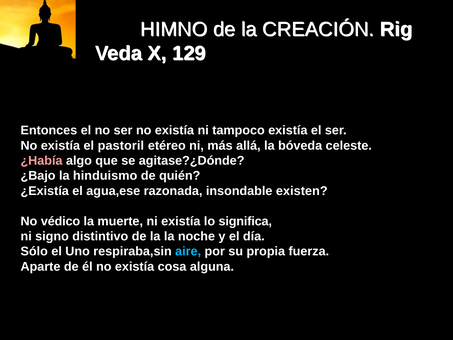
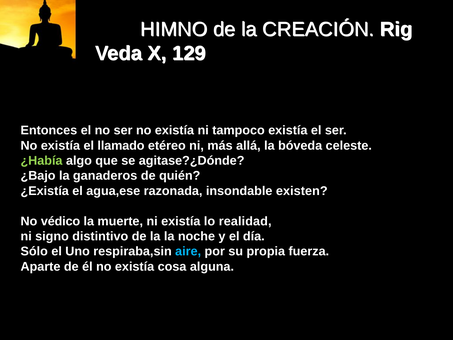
pastoril: pastoril -> llamado
¿Había colour: pink -> light green
hinduismo: hinduismo -> ganaderos
significa: significa -> realidad
